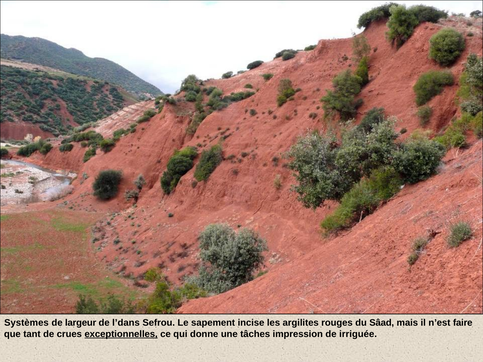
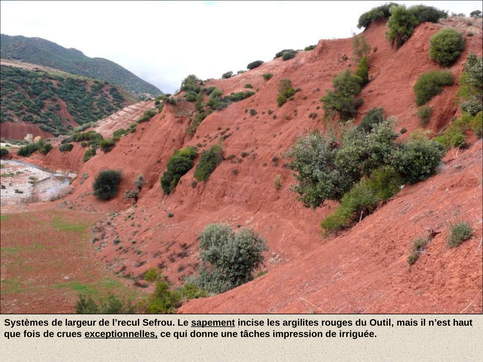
l’dans: l’dans -> l’recul
sapement at (213, 323) underline: none -> present
Sâad: Sâad -> Outil
faire: faire -> haut
tant: tant -> fois
